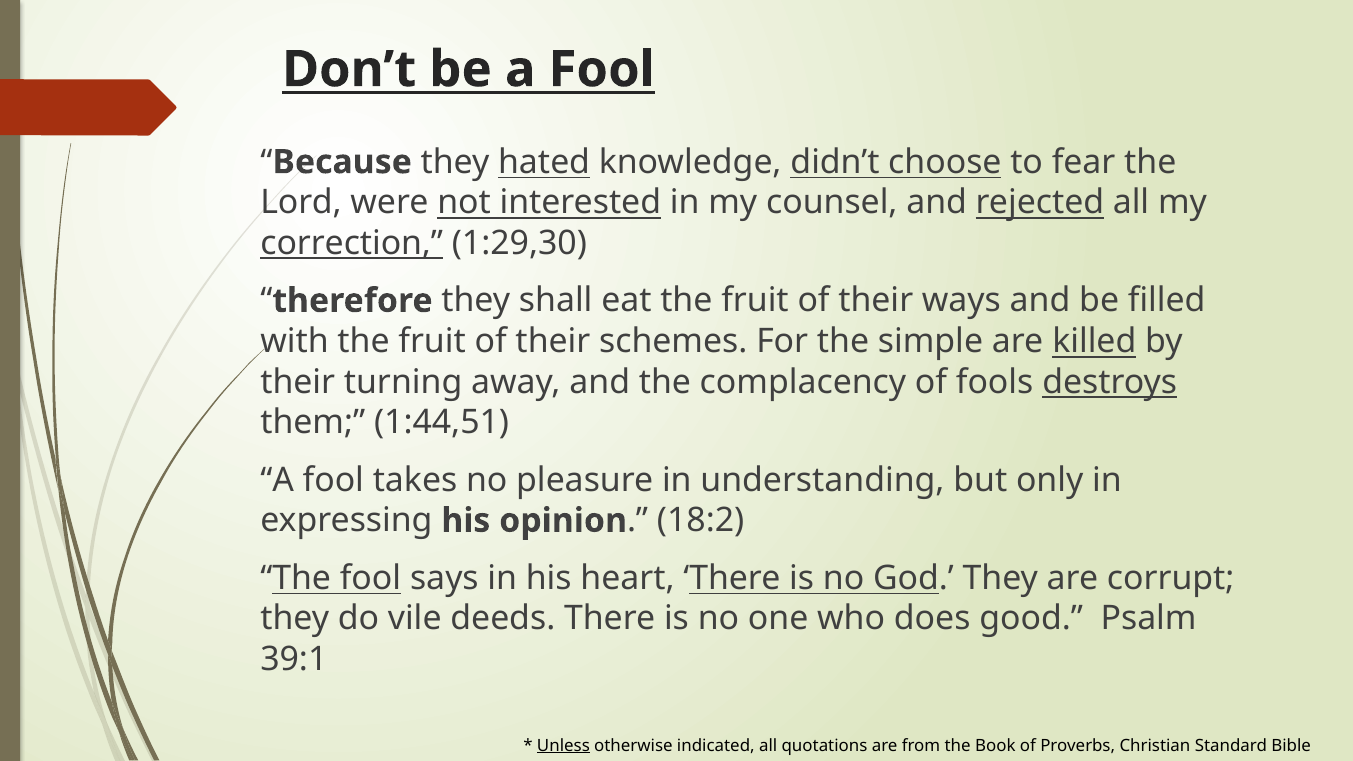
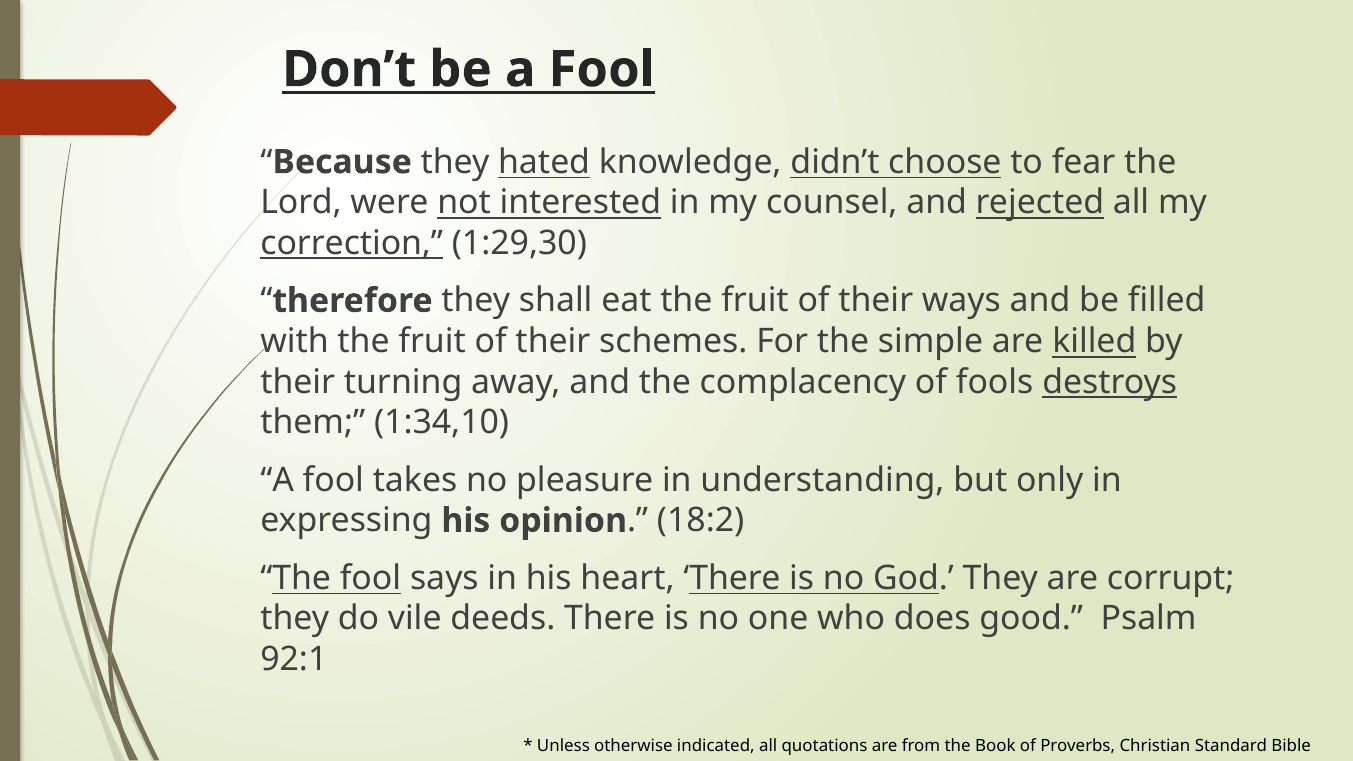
1:44,51: 1:44,51 -> 1:34,10
39:1: 39:1 -> 92:1
Unless underline: present -> none
